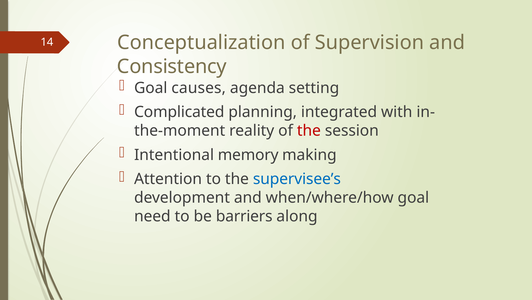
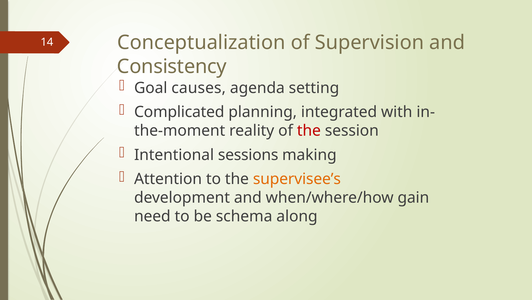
memory: memory -> sessions
supervisee’s colour: blue -> orange
when/where/how goal: goal -> gain
barriers: barriers -> schema
